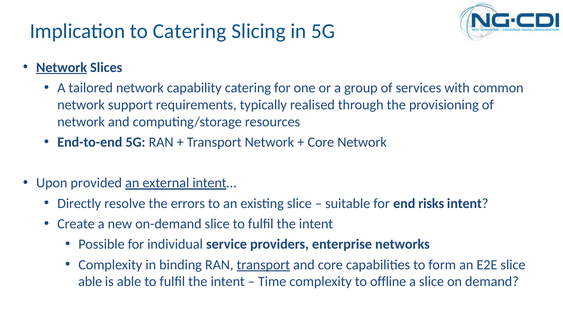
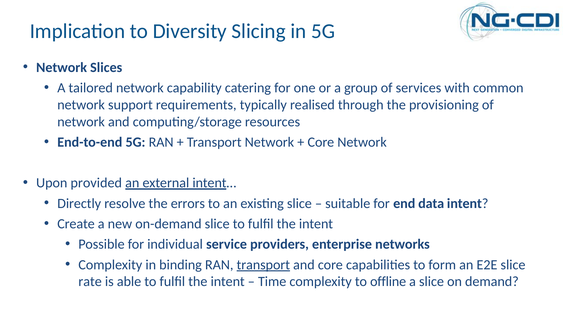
to Catering: Catering -> Diversity
Network at (62, 67) underline: present -> none
risks: risks -> data
able at (90, 281): able -> rate
